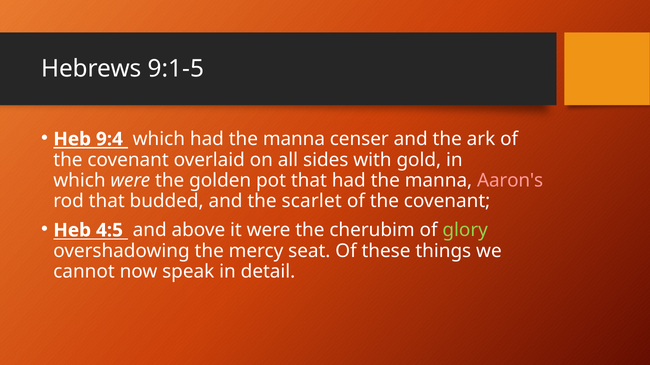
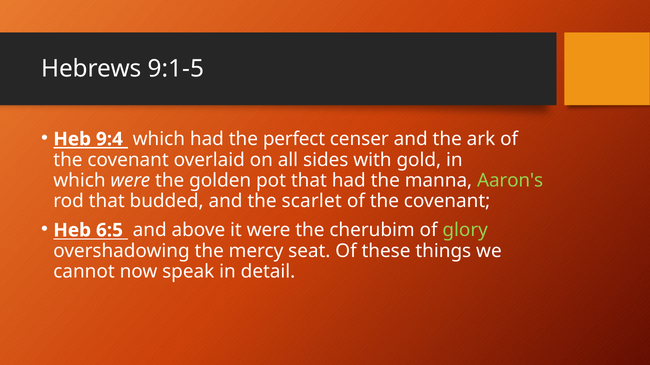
which had the manna: manna -> perfect
Aaron's colour: pink -> light green
4:5: 4:5 -> 6:5
